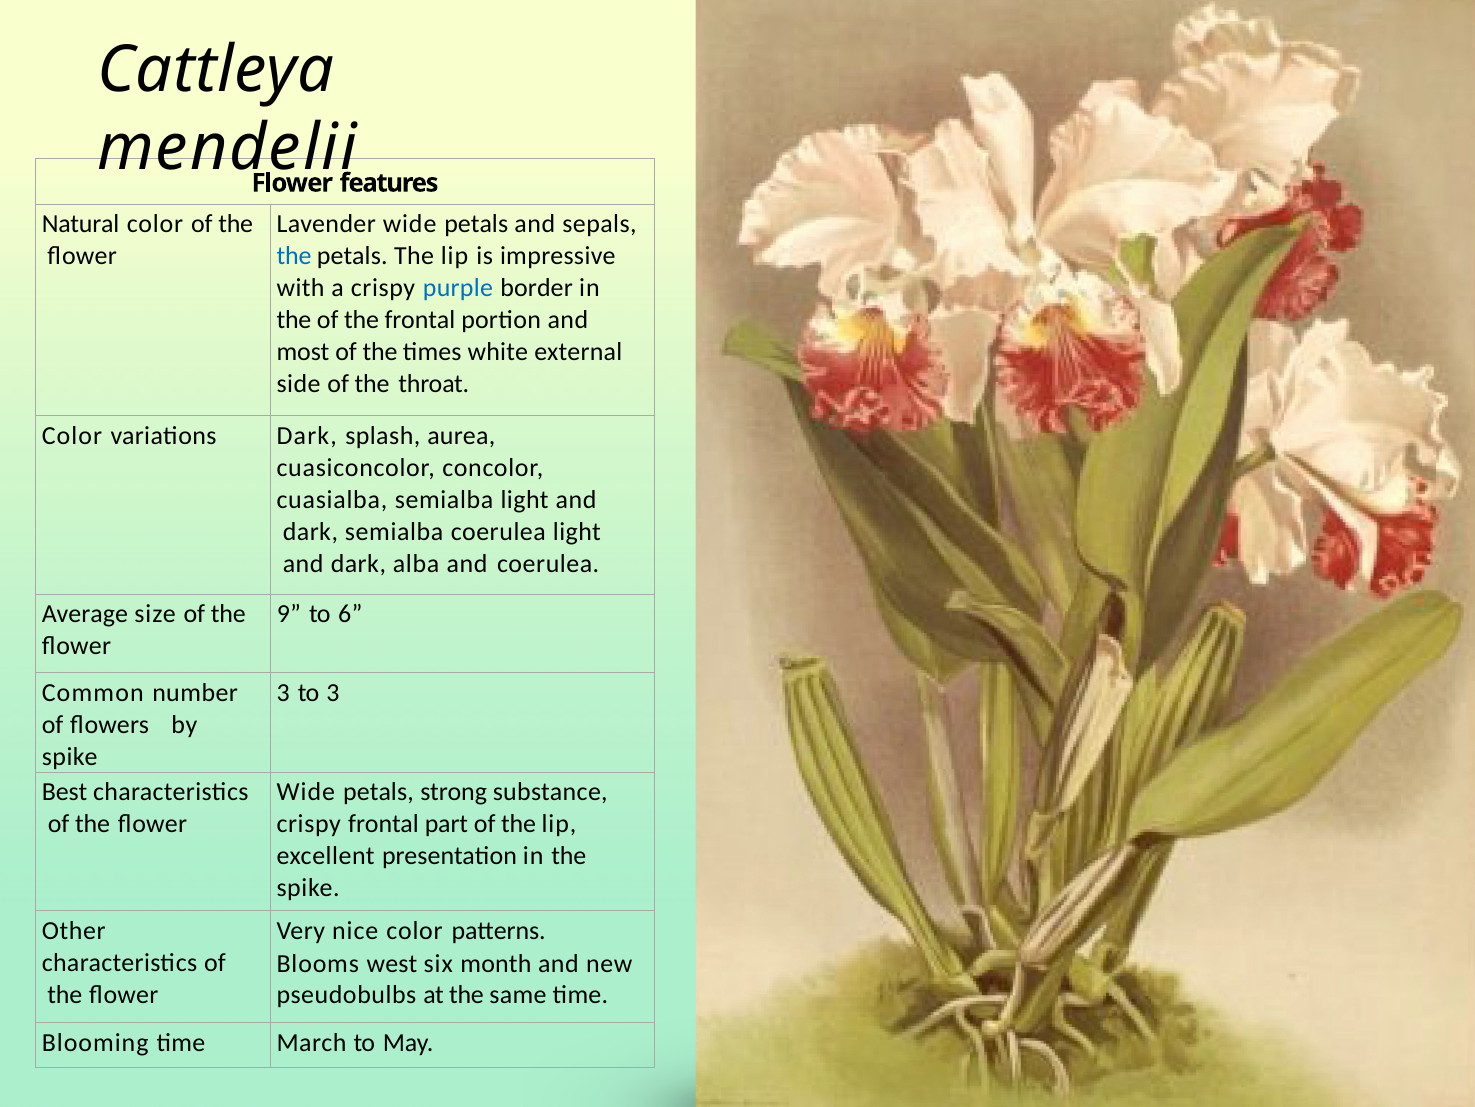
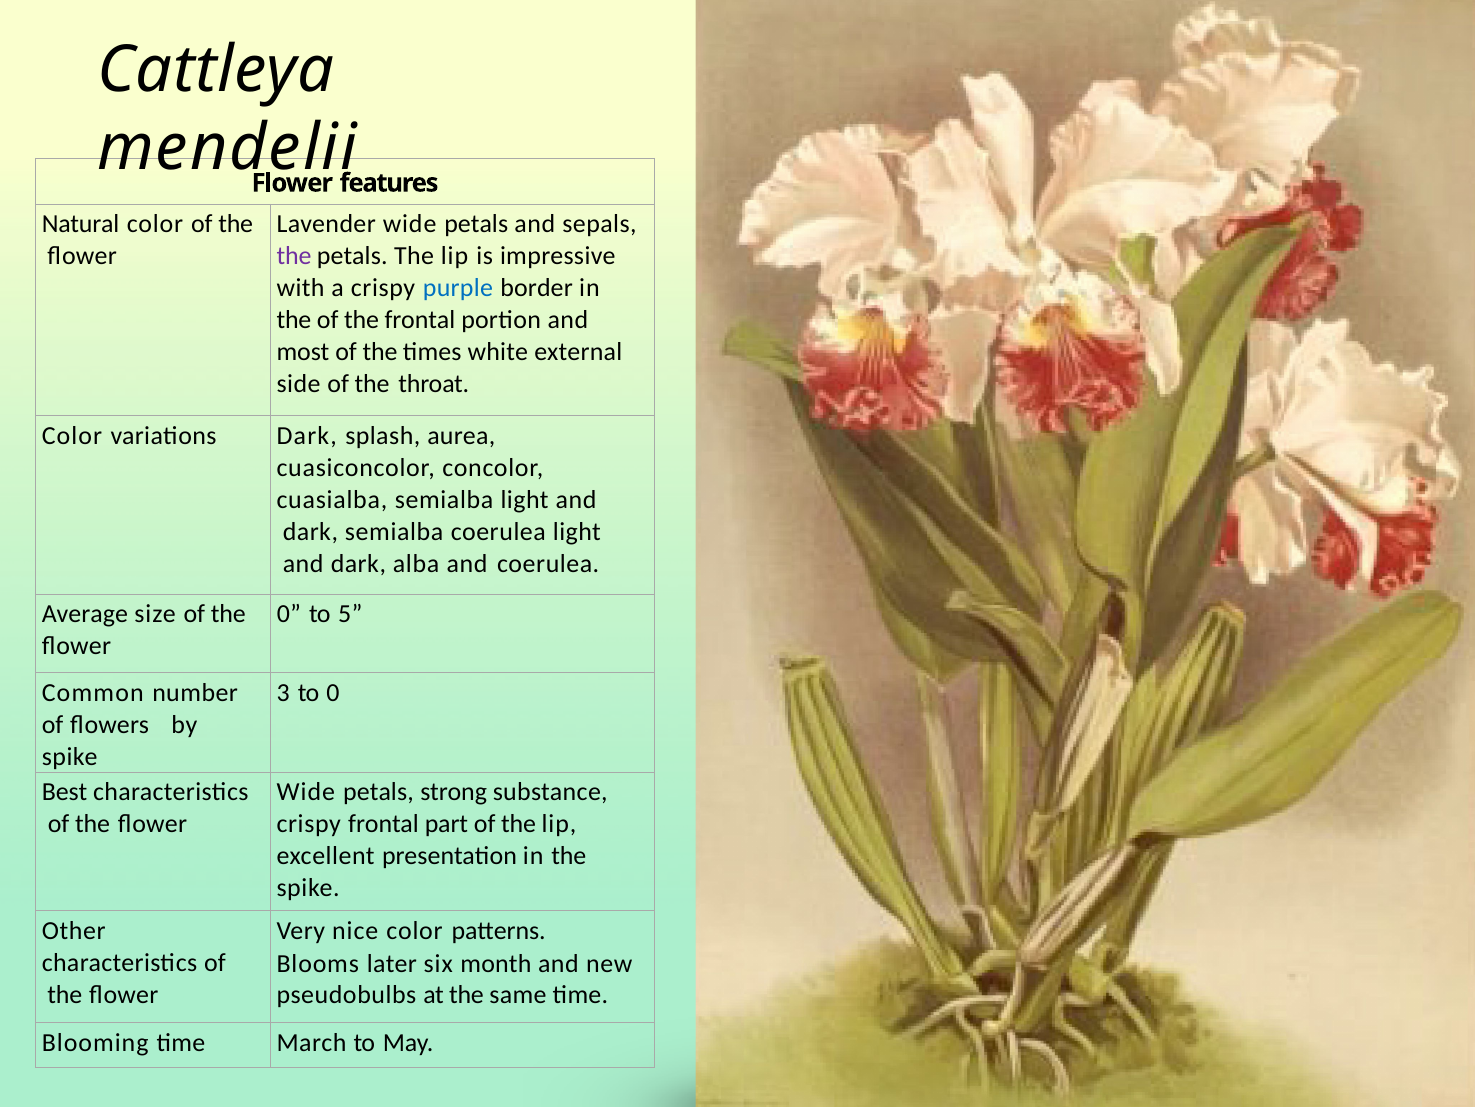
the at (294, 256) colour: blue -> purple
9 at (289, 614): 9 -> 0
6: 6 -> 5
to 3: 3 -> 0
west: west -> later
